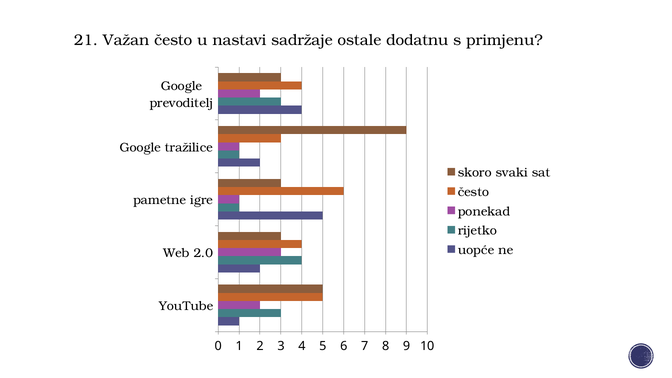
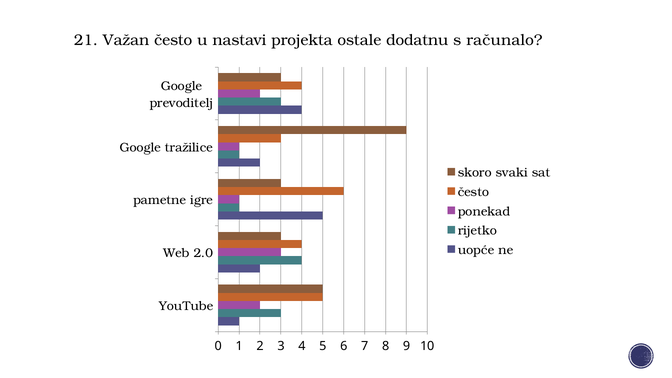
sadržaje: sadržaje -> projekta
primjenu: primjenu -> računalo
